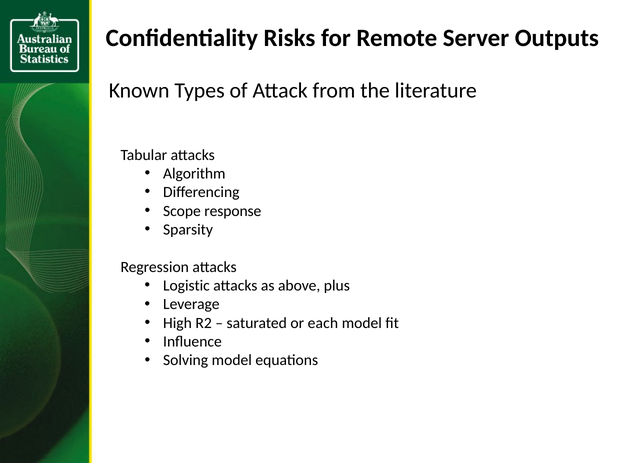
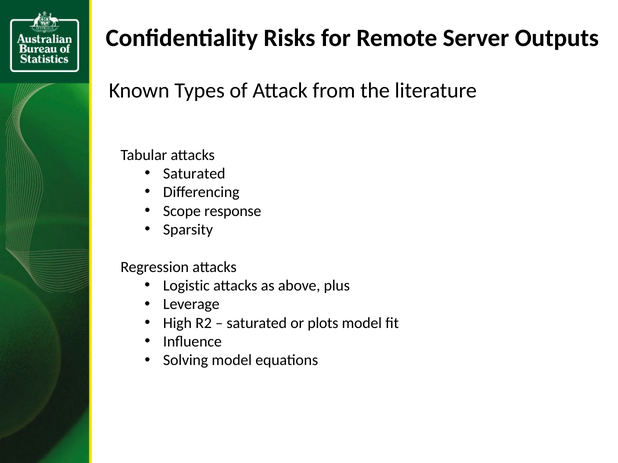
Algorithm at (194, 174): Algorithm -> Saturated
each: each -> plots
